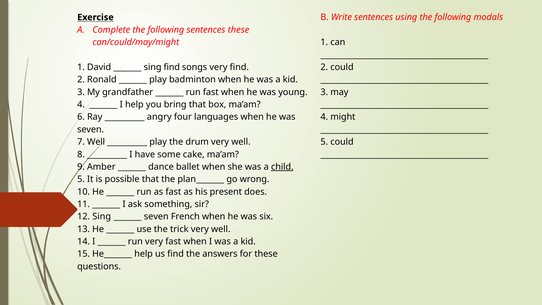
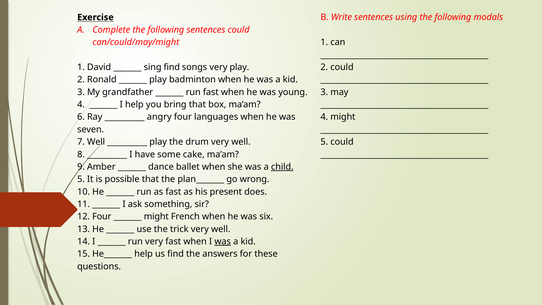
sentences these: these -> could
very find: find -> play
12 Sing: Sing -> Four
seven at (156, 217): seven -> might
was at (223, 241) underline: none -> present
